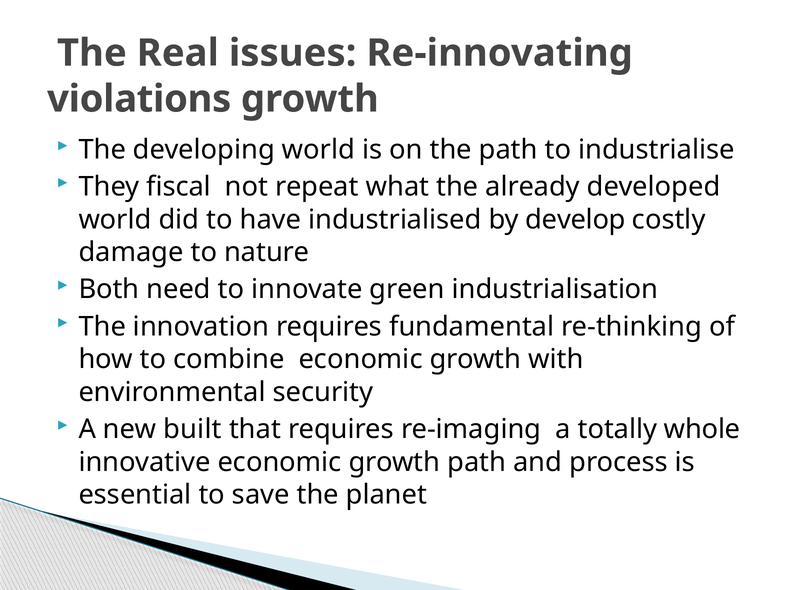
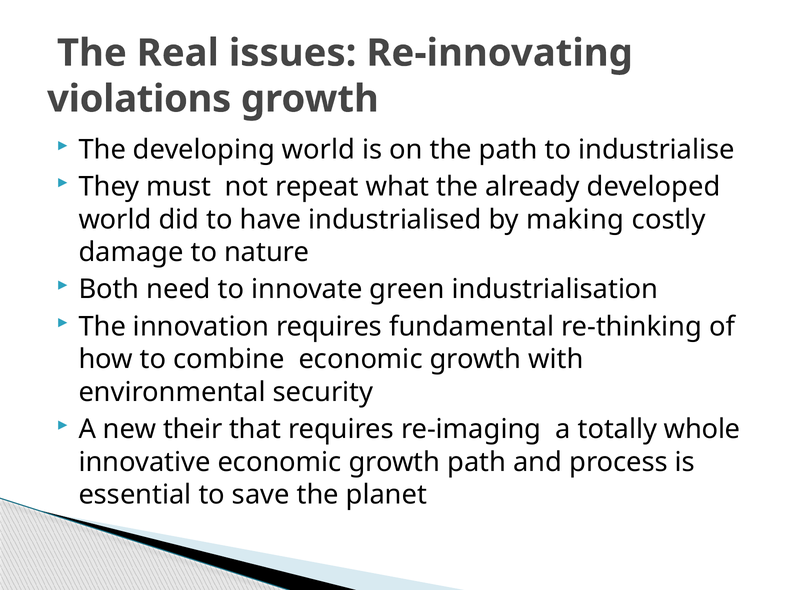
fiscal: fiscal -> must
develop: develop -> making
built: built -> their
